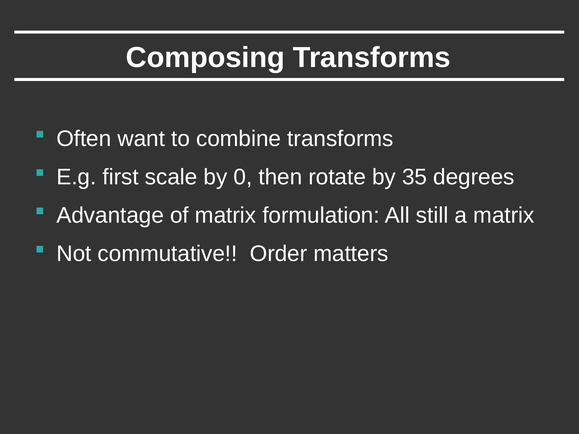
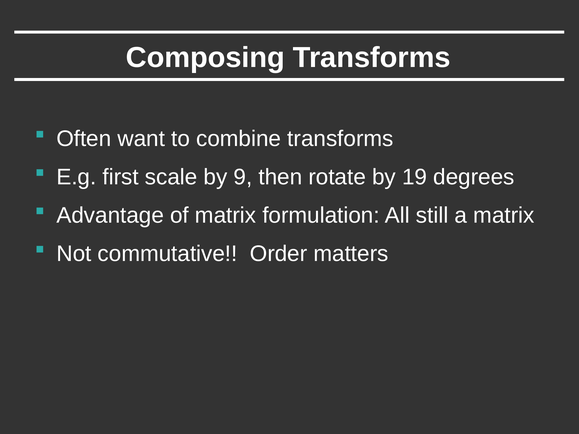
0: 0 -> 9
35: 35 -> 19
